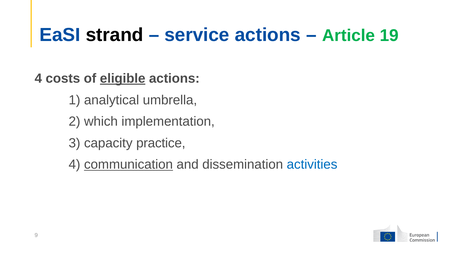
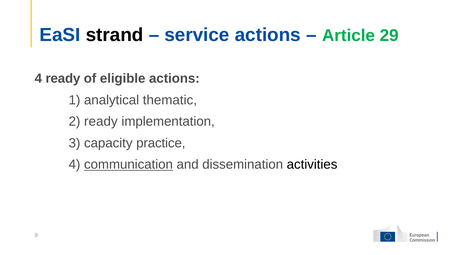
19: 19 -> 29
4 costs: costs -> ready
eligible underline: present -> none
umbrella: umbrella -> thematic
2 which: which -> ready
activities colour: blue -> black
